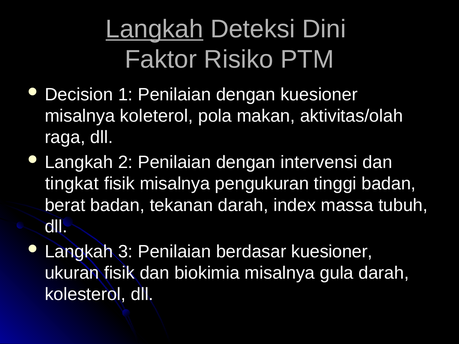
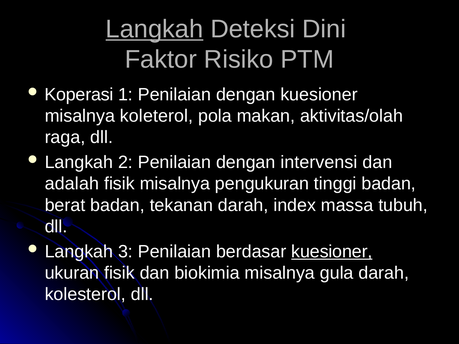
Decision: Decision -> Koperasi
tingkat: tingkat -> adalah
kuesioner at (332, 252) underline: none -> present
